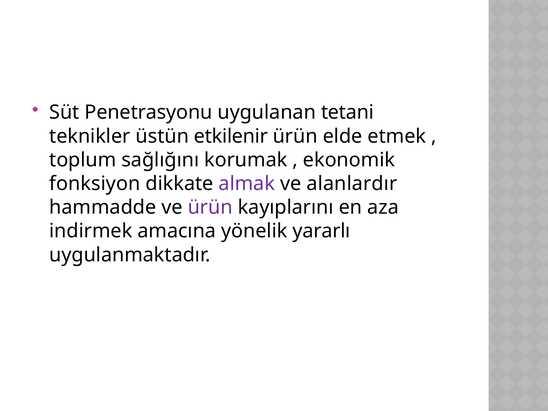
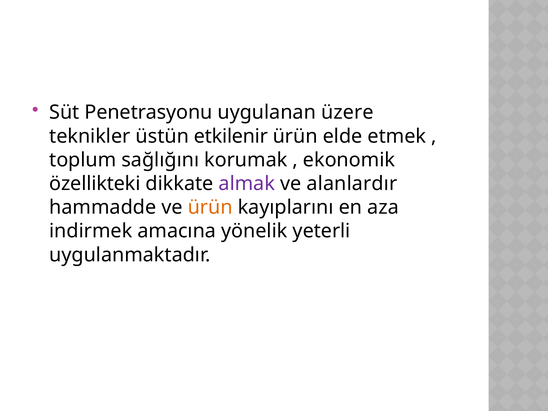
tetani: tetani -> üzere
fonksiyon: fonksiyon -> özellikteki
ürün at (210, 207) colour: purple -> orange
yararlı: yararlı -> yeterli
